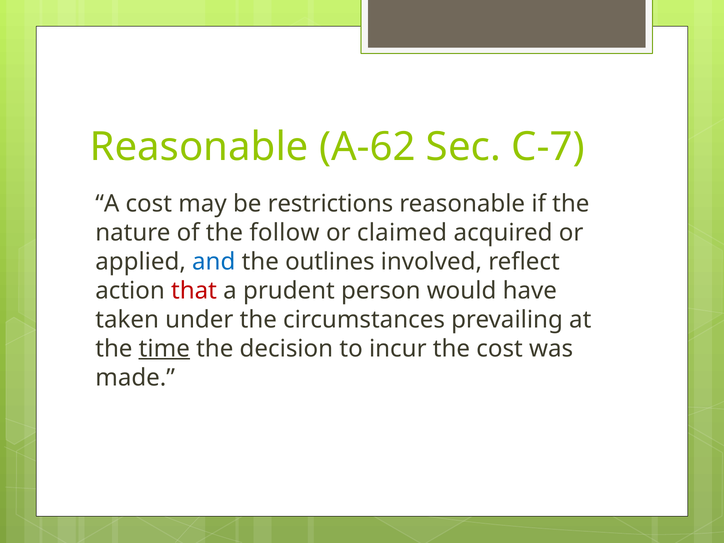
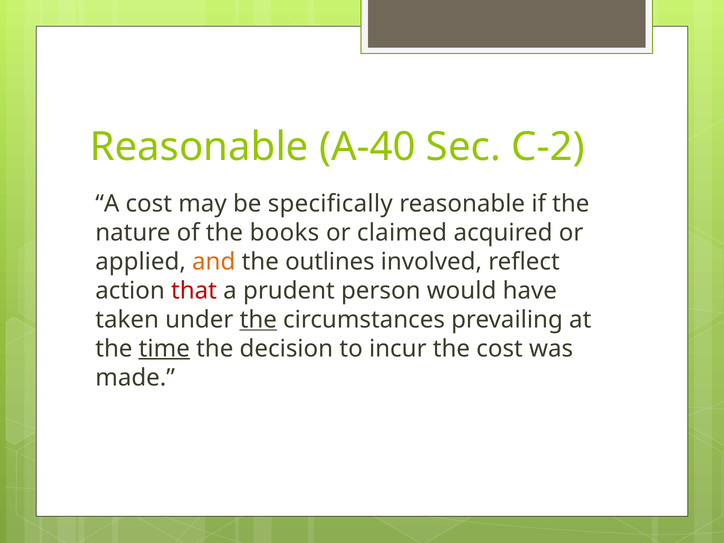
A-62: A-62 -> A-40
C-7: C-7 -> C-2
restrictions: restrictions -> specifically
follow: follow -> books
and colour: blue -> orange
the at (258, 320) underline: none -> present
